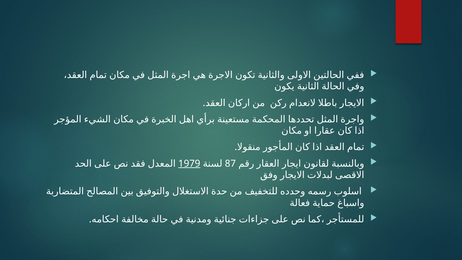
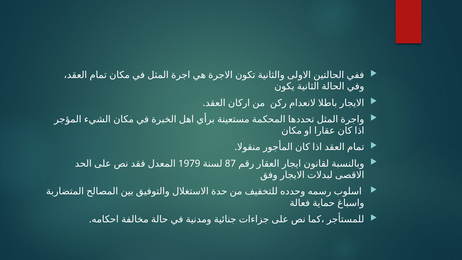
1979 underline: present -> none
